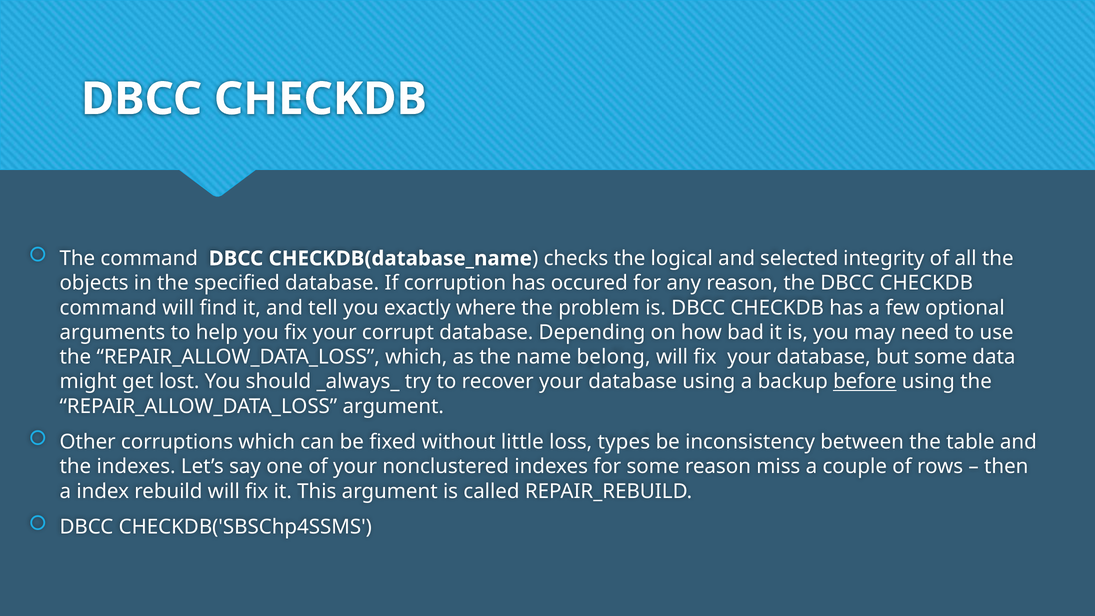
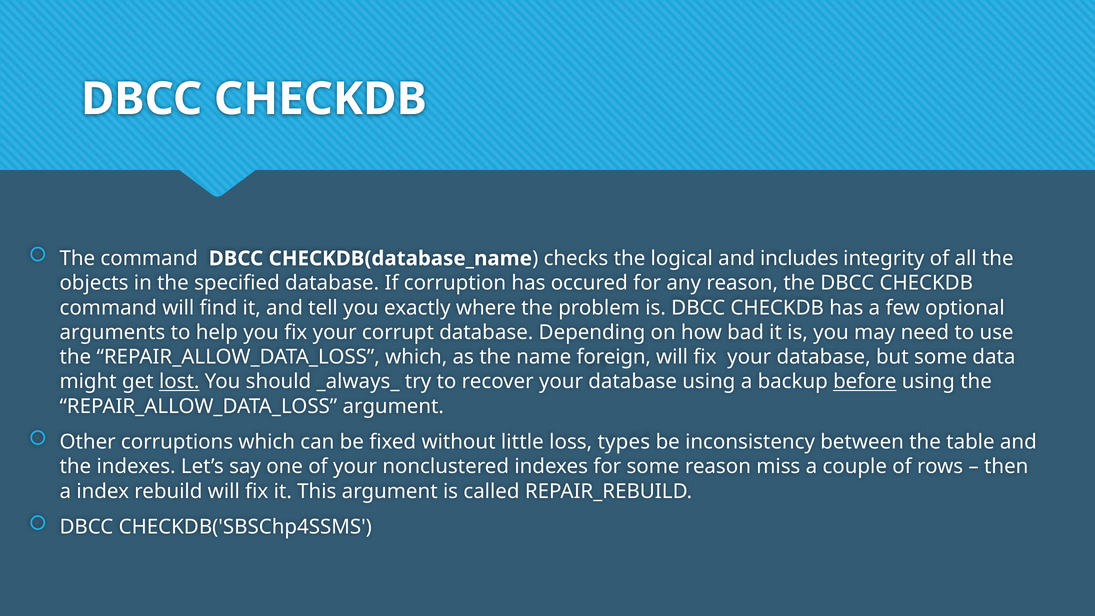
selected: selected -> includes
belong: belong -> foreign
lost underline: none -> present
